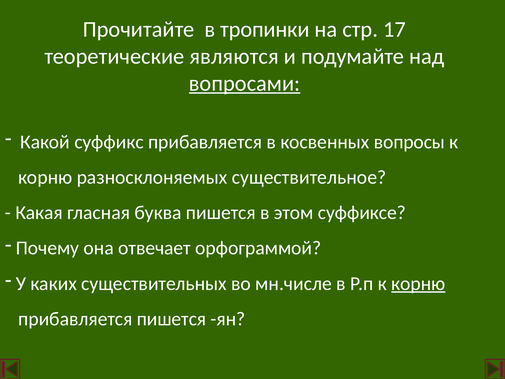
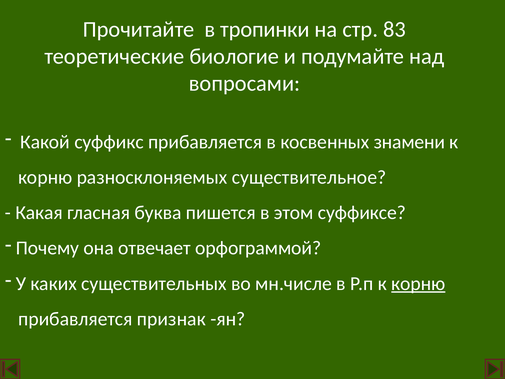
17: 17 -> 83
являются: являются -> биологие
вопросами underline: present -> none
вопросы: вопросы -> знамени
прибавляется пишется: пишется -> признак
